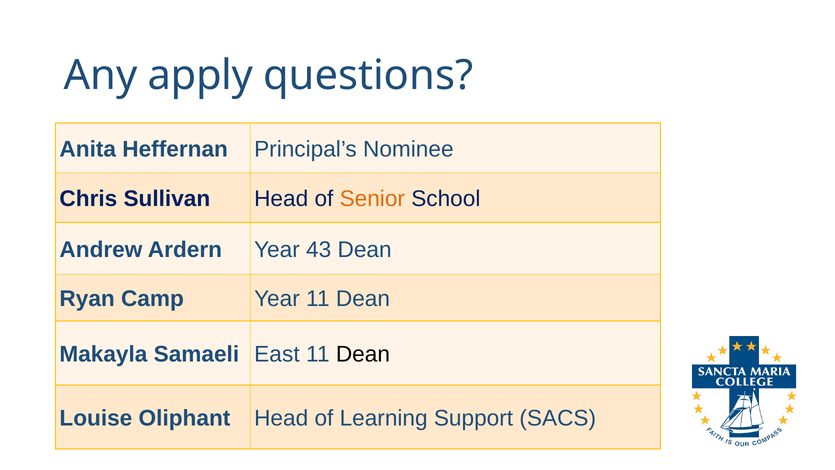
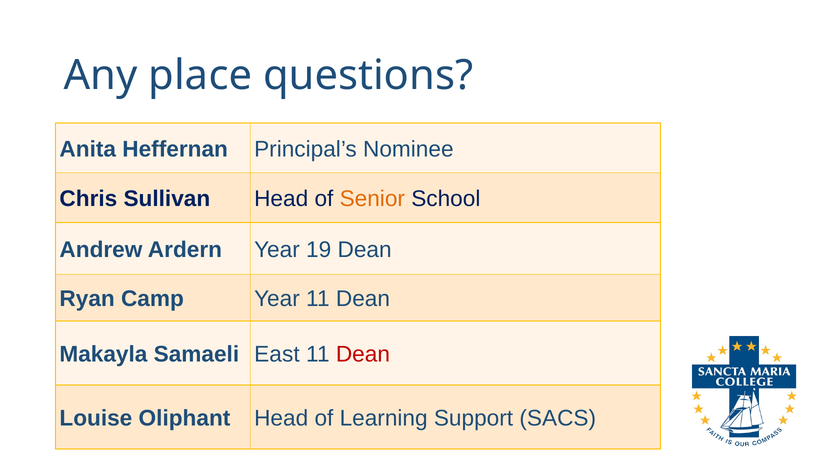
apply: apply -> place
43: 43 -> 19
Dean at (363, 354) colour: black -> red
